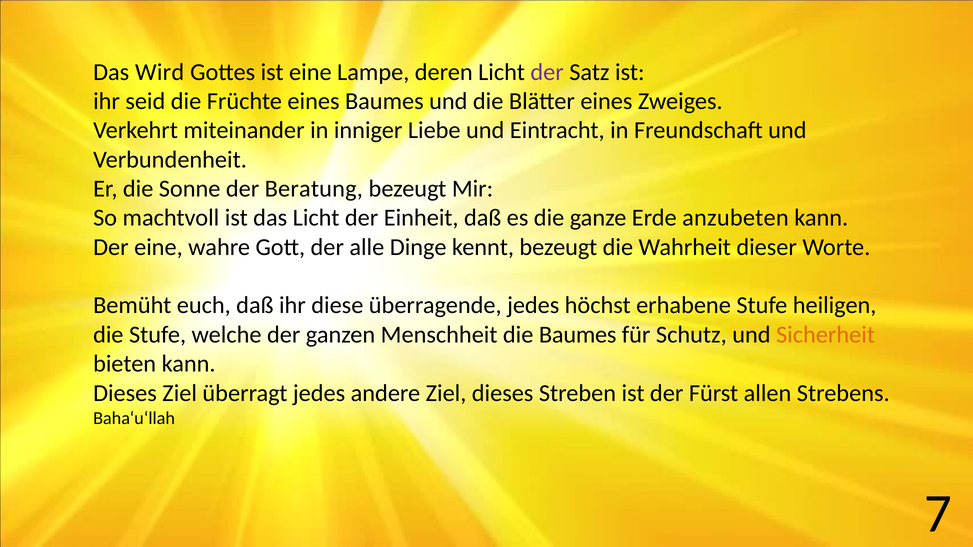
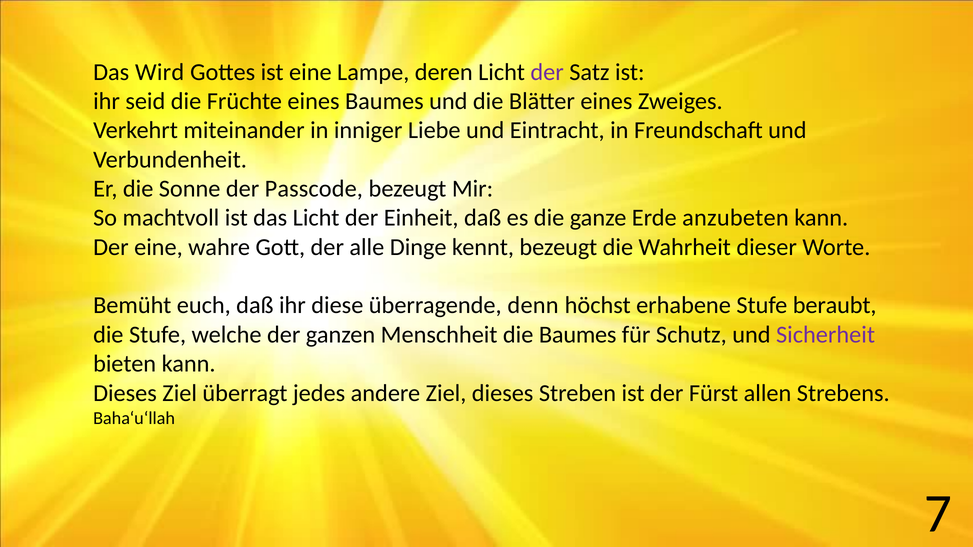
Beratung: Beratung -> Passcode
überragende jedes: jedes -> denn
heiligen: heiligen -> beraubt
Sicherheit colour: orange -> purple
